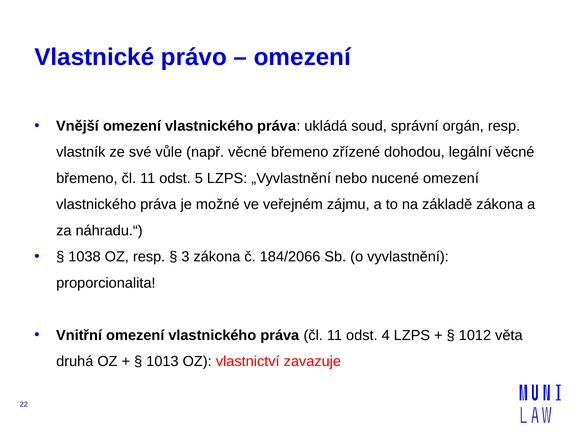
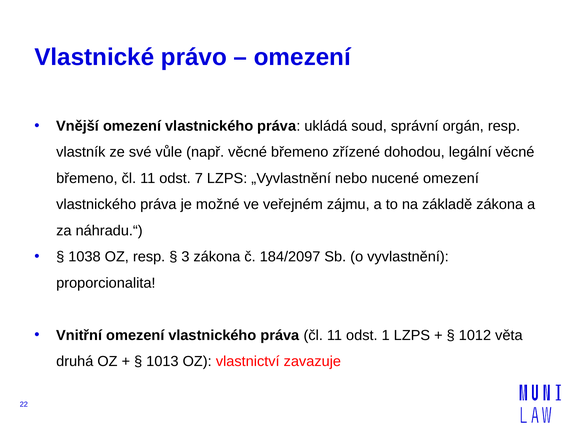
5: 5 -> 7
184/2066: 184/2066 -> 184/2097
4: 4 -> 1
